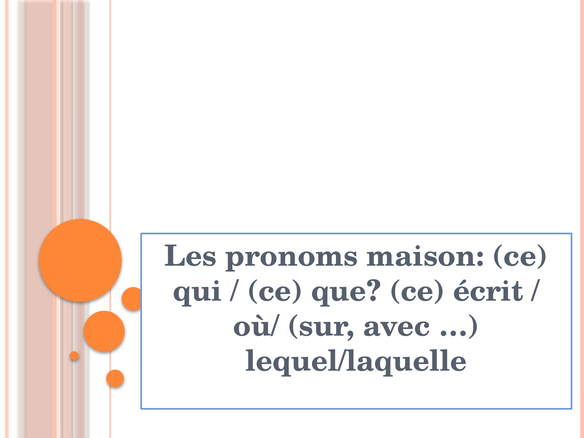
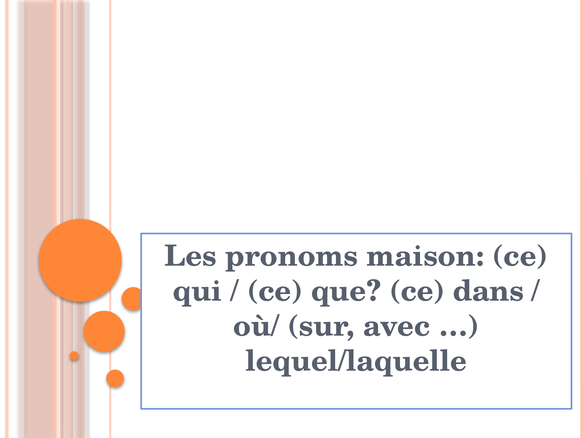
écrit: écrit -> dans
